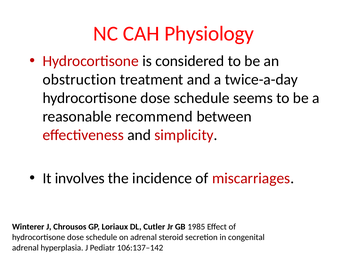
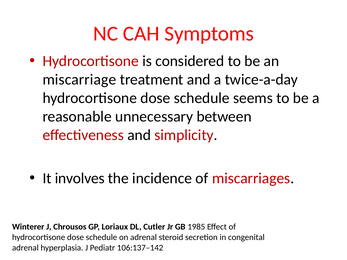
Physiology: Physiology -> Symptoms
obstruction: obstruction -> miscarriage
recommend: recommend -> unnecessary
